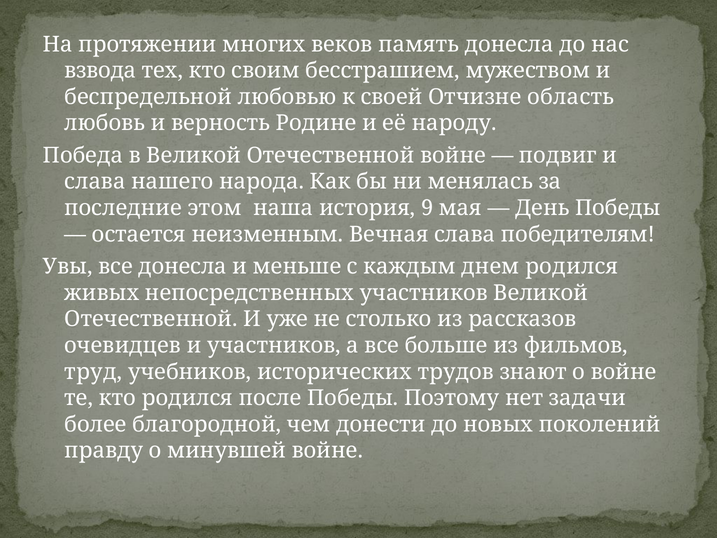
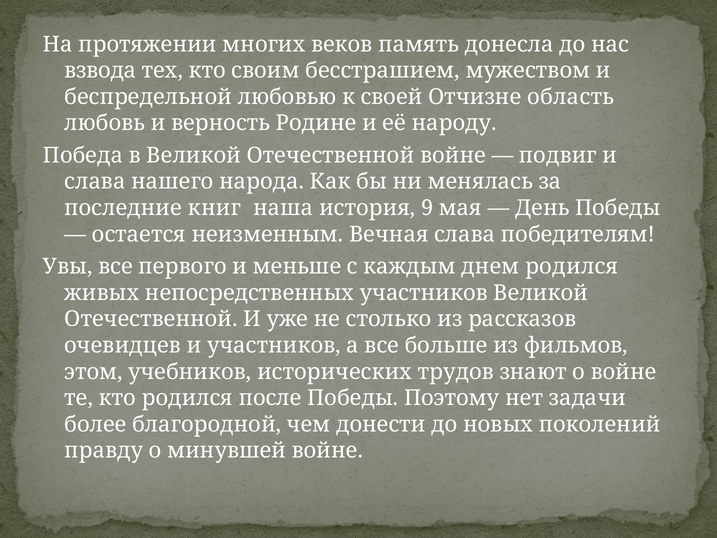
этом: этом -> книг
все донесла: донесла -> первого
труд: труд -> этом
